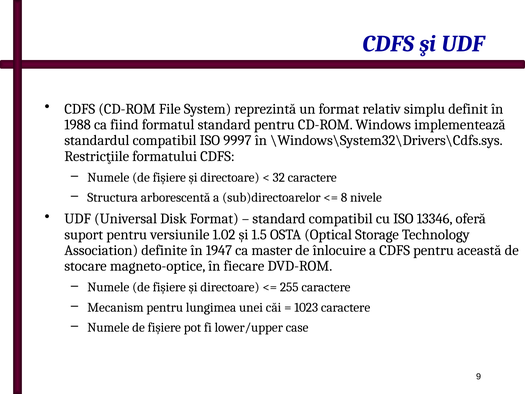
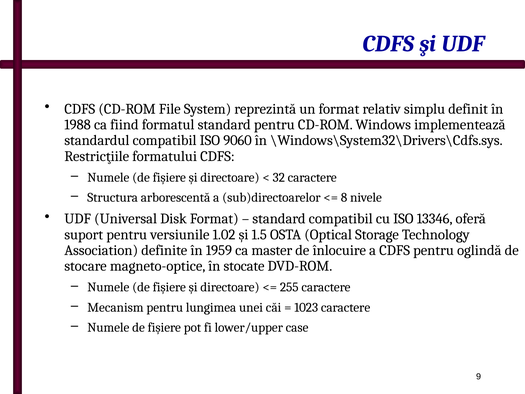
9997: 9997 -> 9060
1947: 1947 -> 1959
această: această -> oglindă
fiecare: fiecare -> stocate
